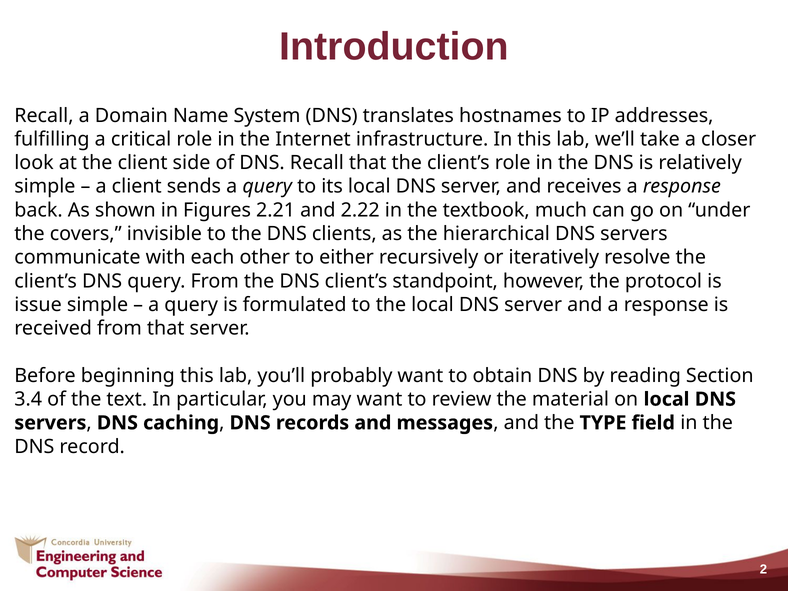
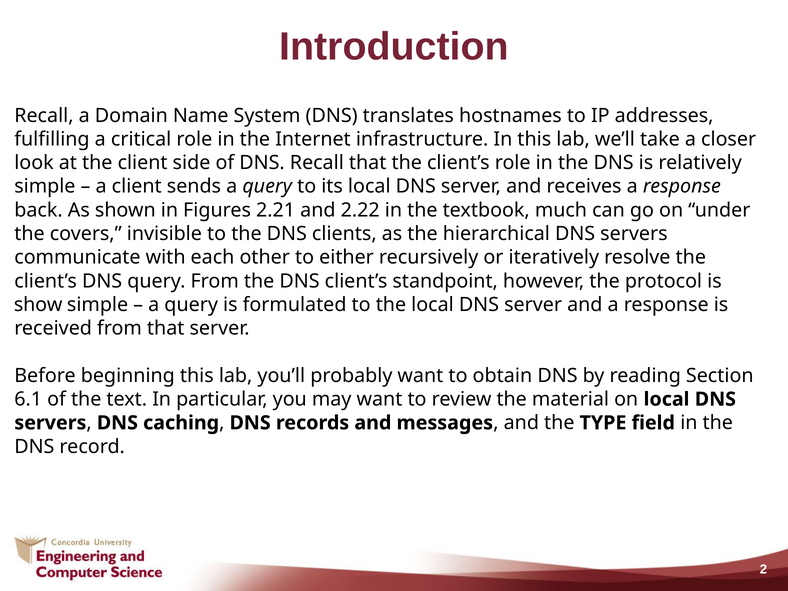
issue: issue -> show
3.4: 3.4 -> 6.1
